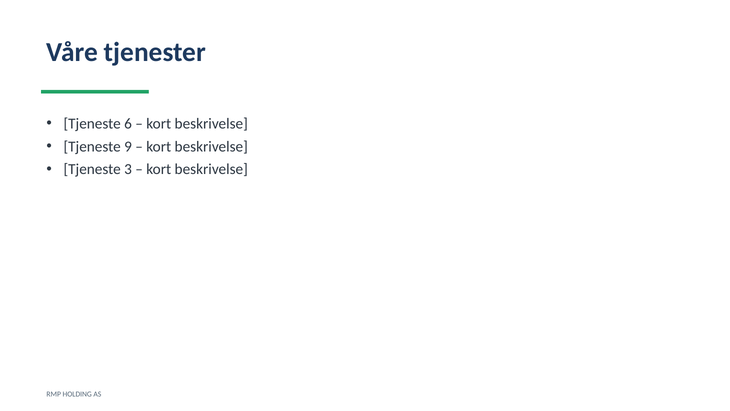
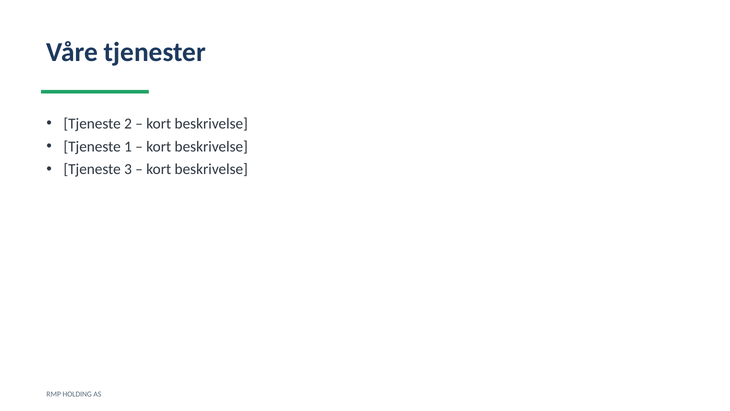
6: 6 -> 2
9: 9 -> 1
